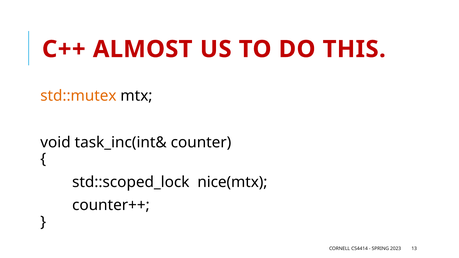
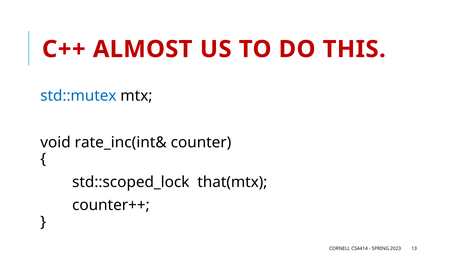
std::mutex colour: orange -> blue
task_inc(int&: task_inc(int& -> rate_inc(int&
nice(mtx: nice(mtx -> that(mtx
